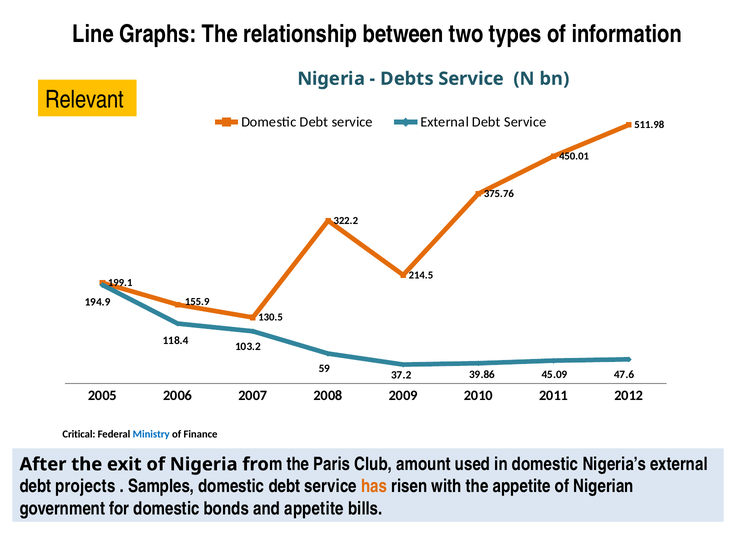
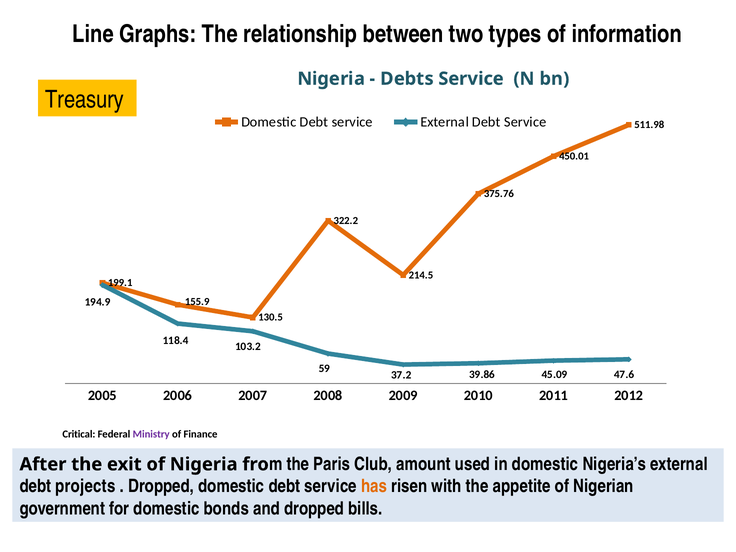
Relevant: Relevant -> Treasury
Ministry colour: blue -> purple
Samples at (161, 486): Samples -> Dropped
and appetite: appetite -> dropped
